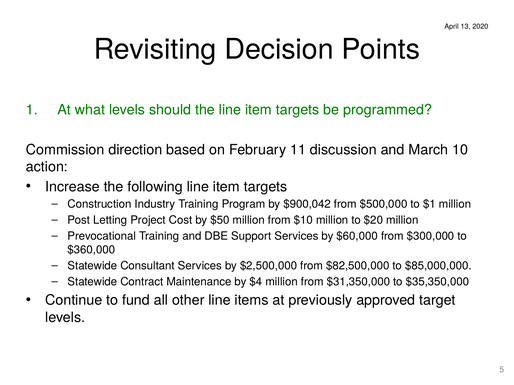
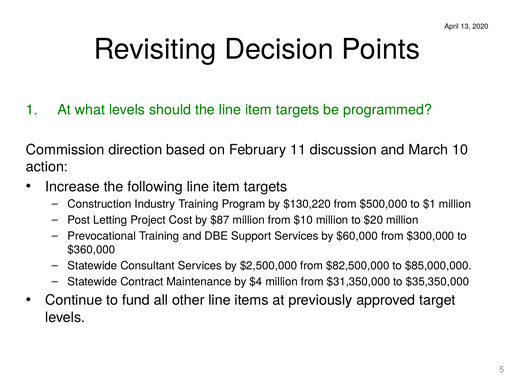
$900,042: $900,042 -> $130,220
$50: $50 -> $87
